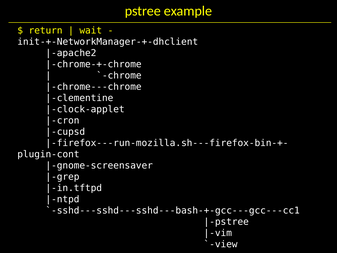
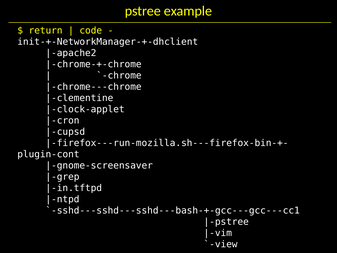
wait: wait -> code
